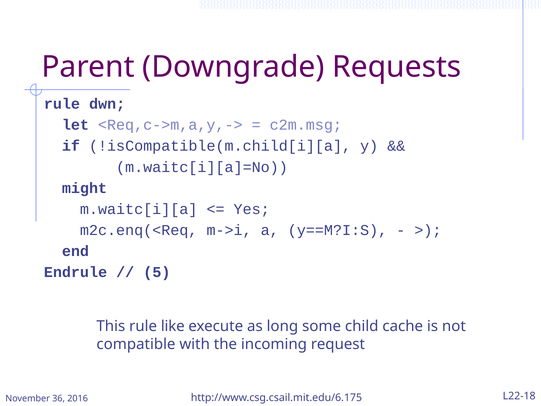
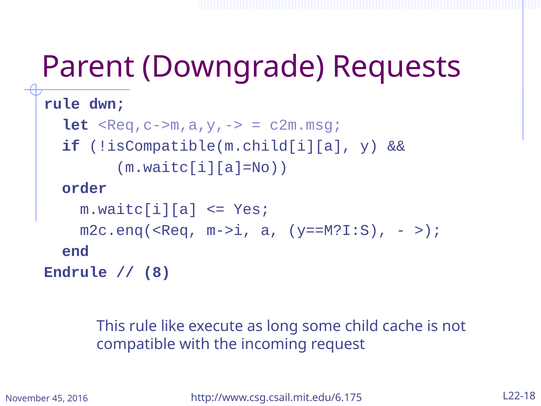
might: might -> order
5: 5 -> 8
36: 36 -> 45
